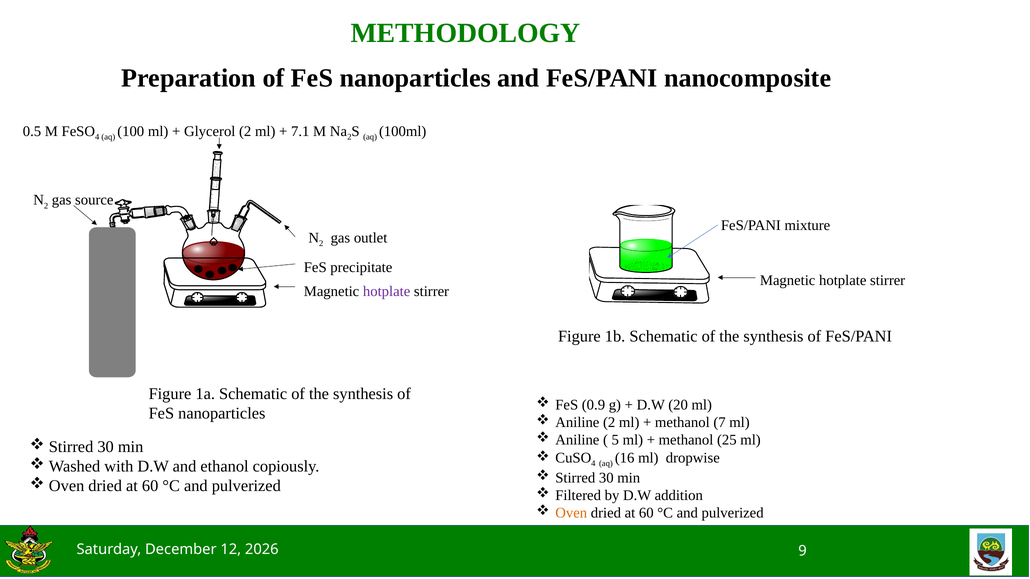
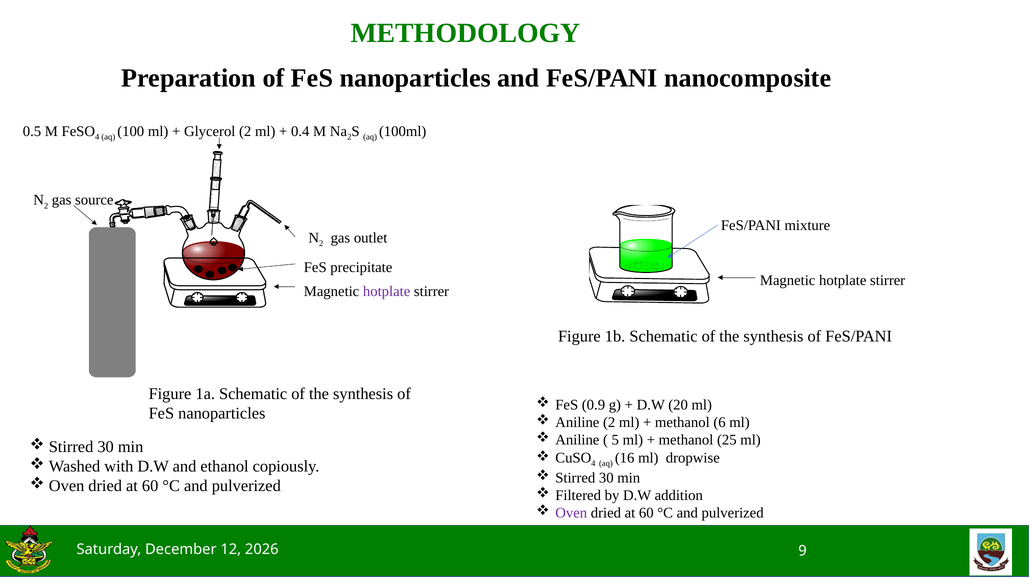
7.1: 7.1 -> 0.4
7: 7 -> 6
Oven colour: orange -> purple
